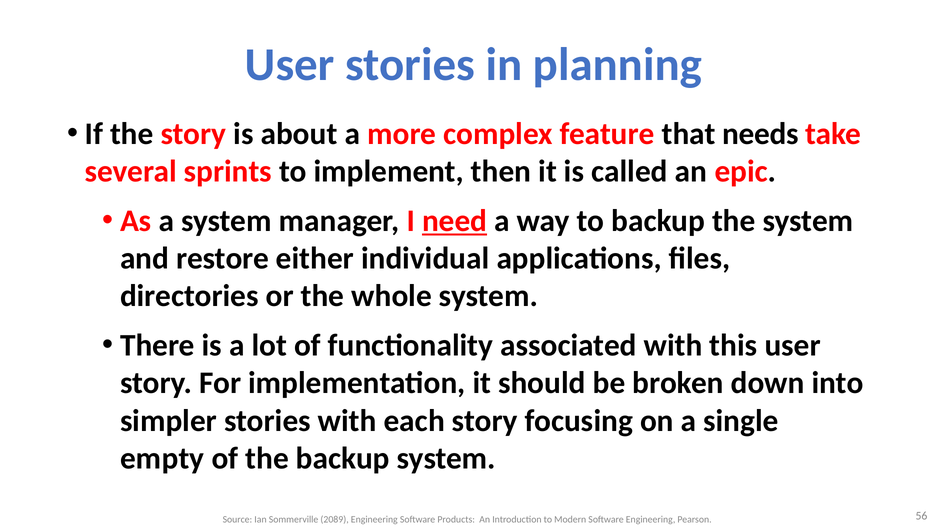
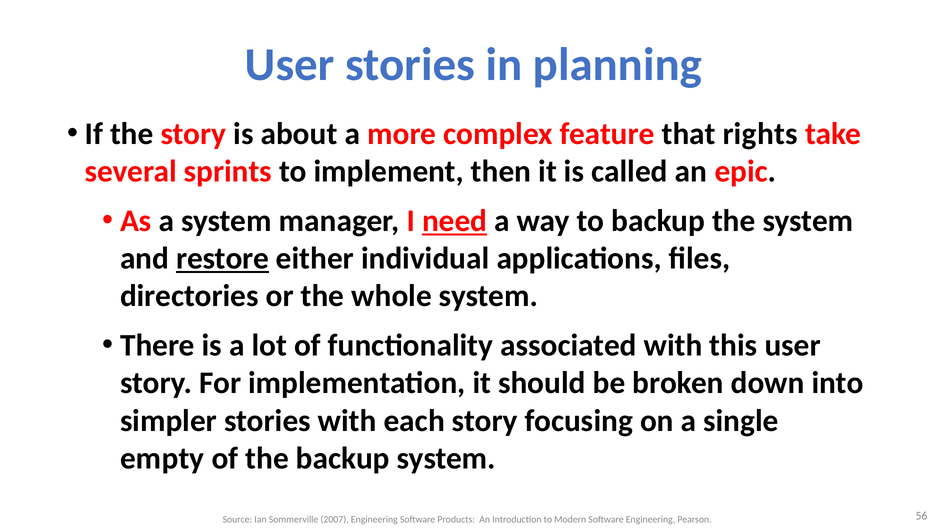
needs: needs -> rights
restore underline: none -> present
2089: 2089 -> 2007
